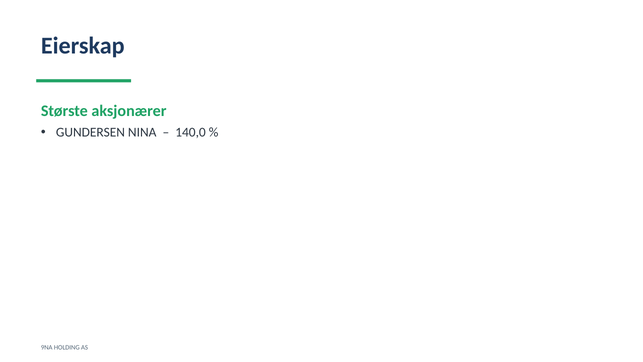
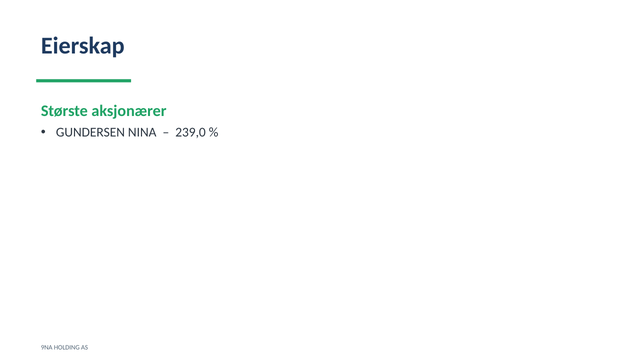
140,0: 140,0 -> 239,0
